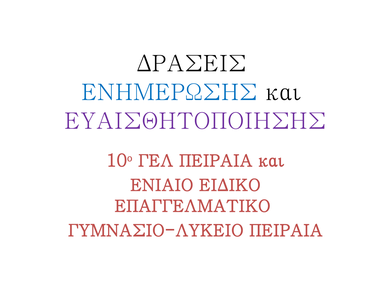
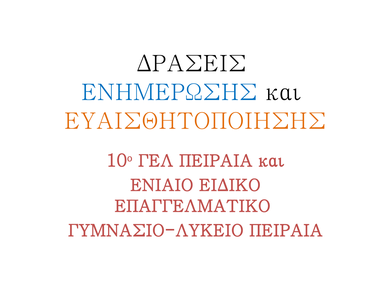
ΕΥΑΙΣΘΗΤΟΠΟΙΗΣΗΣ colour: purple -> orange
